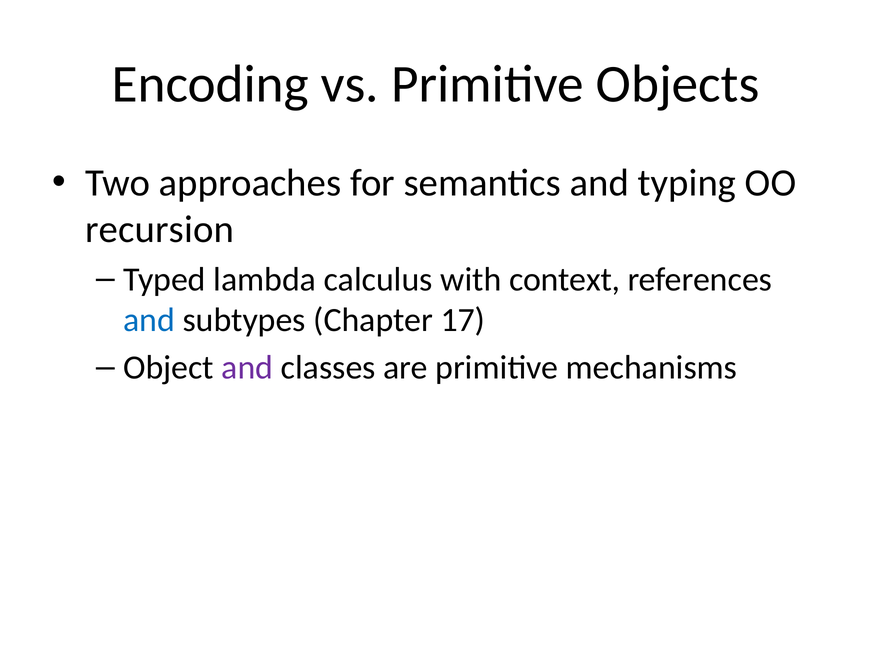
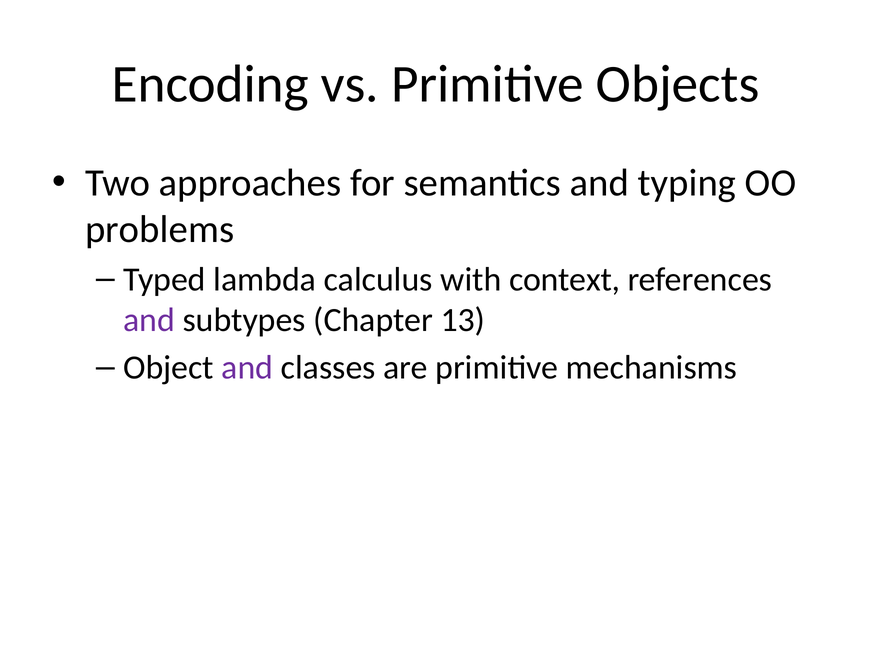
recursion: recursion -> problems
and at (149, 320) colour: blue -> purple
17: 17 -> 13
